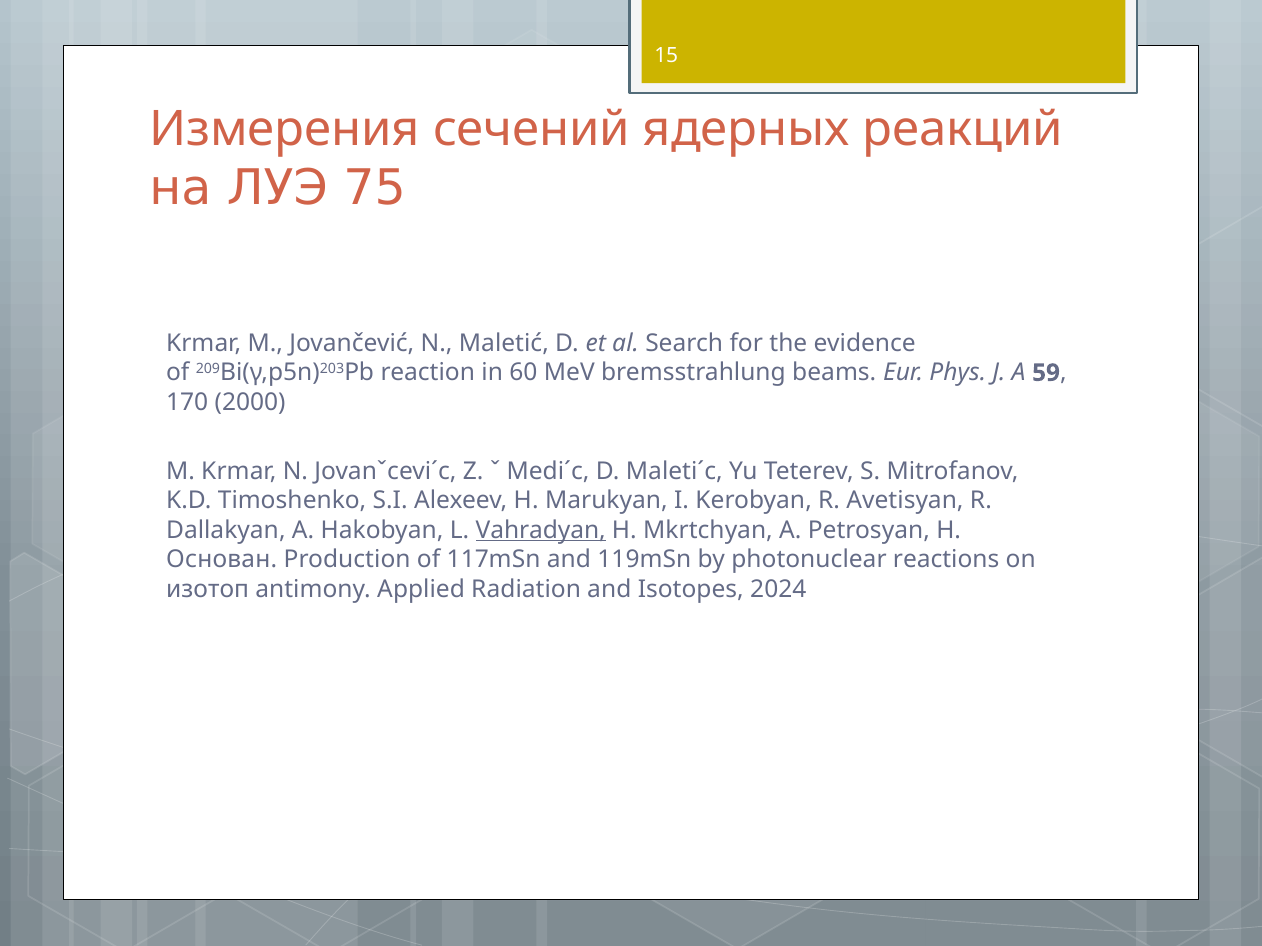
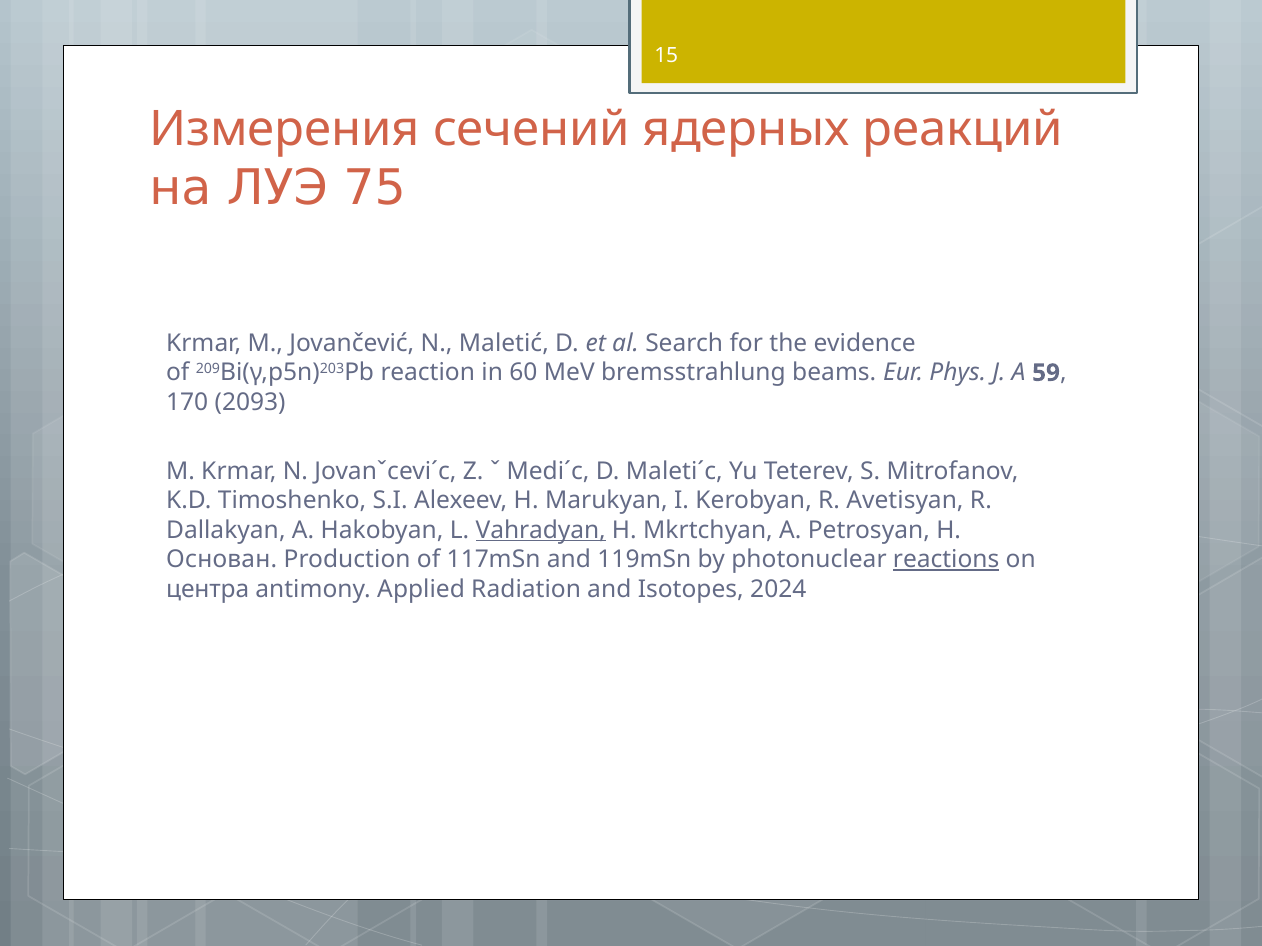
2000: 2000 -> 2093
reactions underline: none -> present
изотоп: изотоп -> центра
